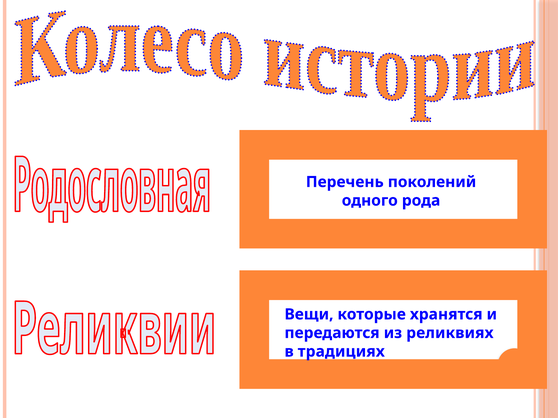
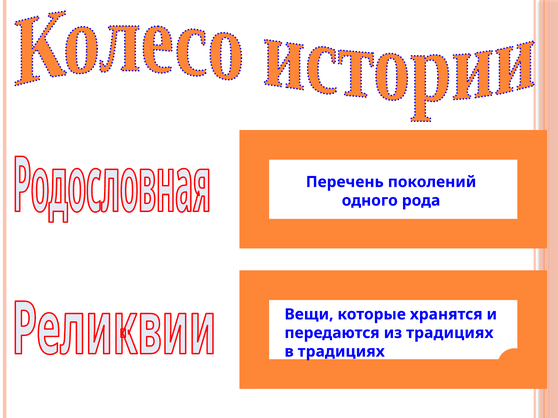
из реликвиях: реликвиях -> традициях
